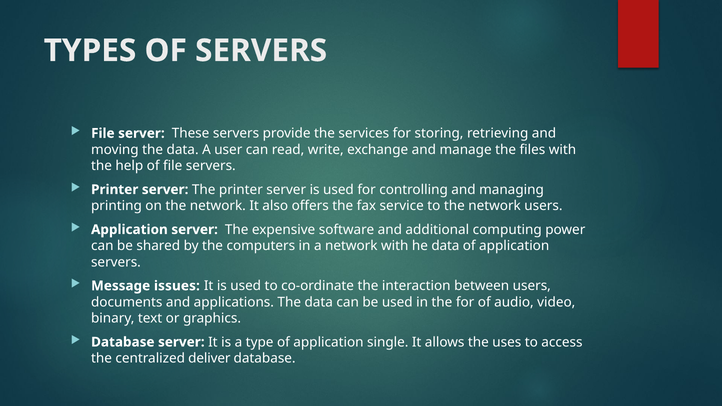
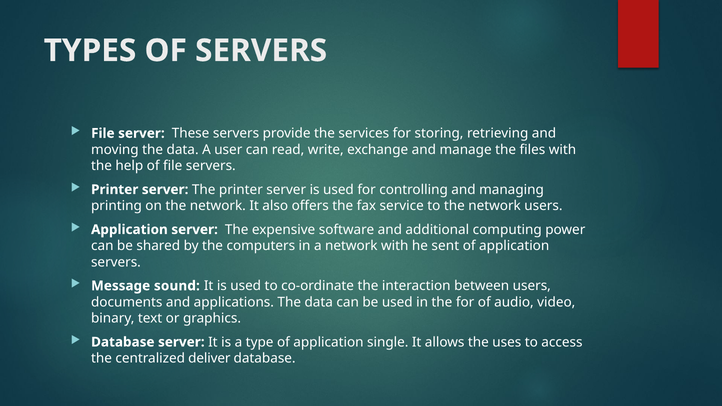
he data: data -> sent
issues: issues -> sound
